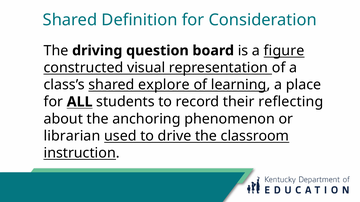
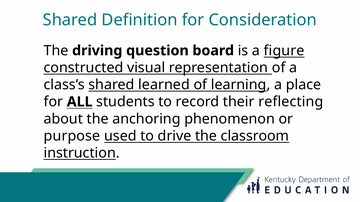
explore: explore -> learned
librarian: librarian -> purpose
